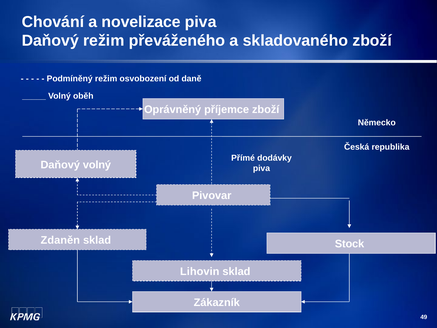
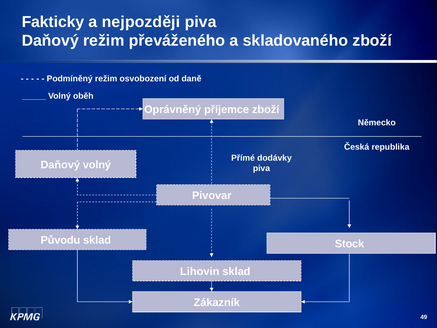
Chování: Chování -> Fakticky
novelizace: novelizace -> nejpozději
Zdaněn: Zdaněn -> Původu
